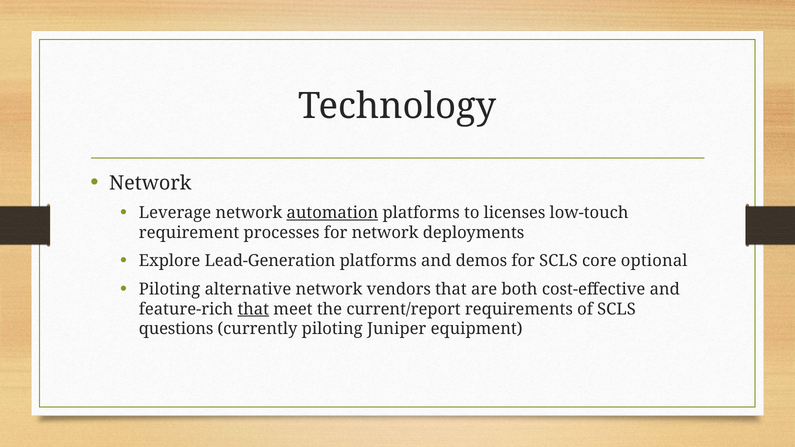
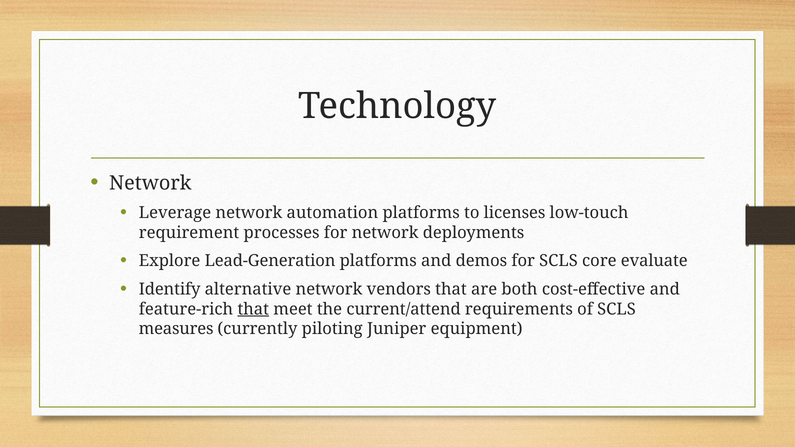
automation underline: present -> none
optional: optional -> evaluate
Piloting at (170, 289): Piloting -> Identify
current/report: current/report -> current/attend
questions: questions -> measures
